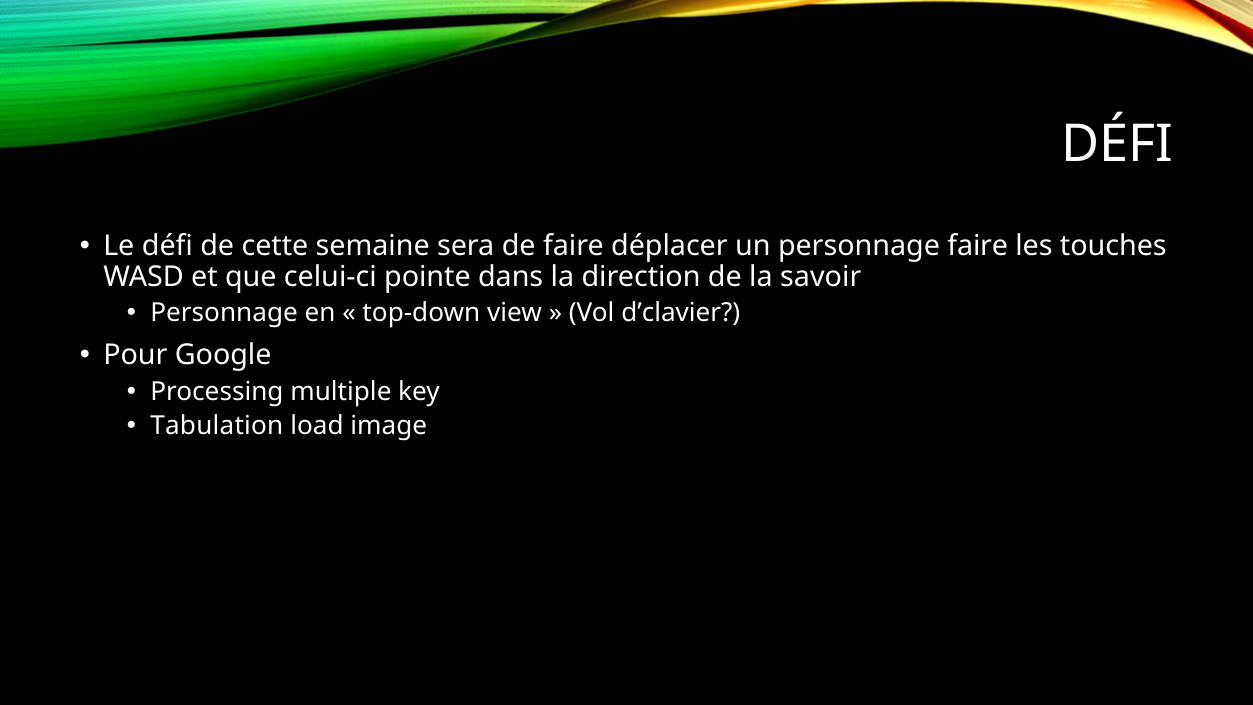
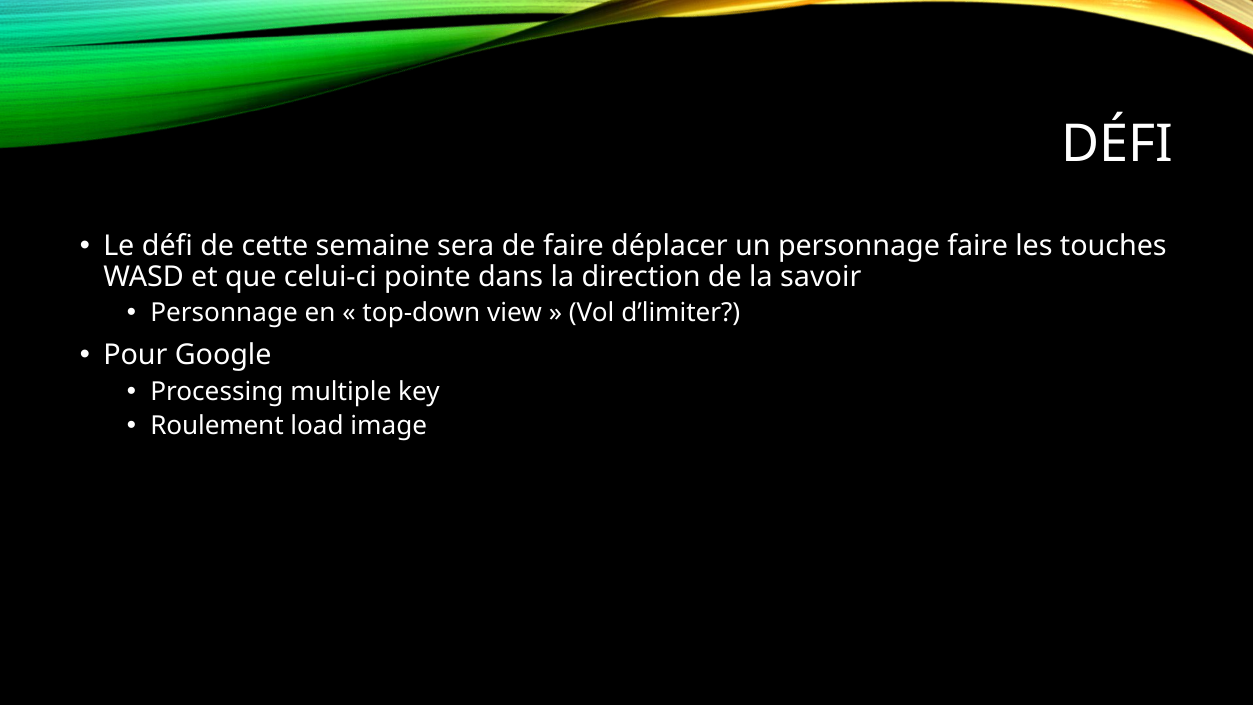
d’clavier: d’clavier -> d’limiter
Tabulation: Tabulation -> Roulement
